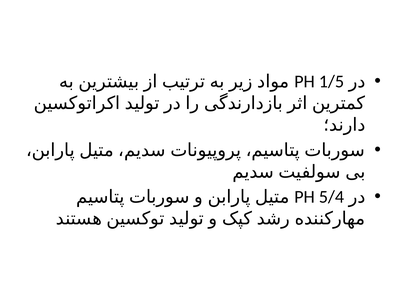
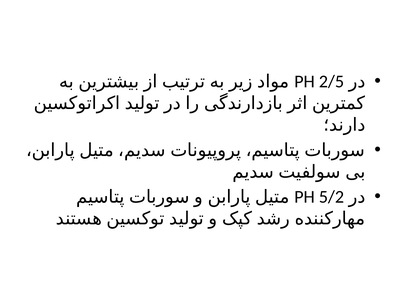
1/5: 1/5 -> 2/5
5/4: 5/4 -> 5/2
